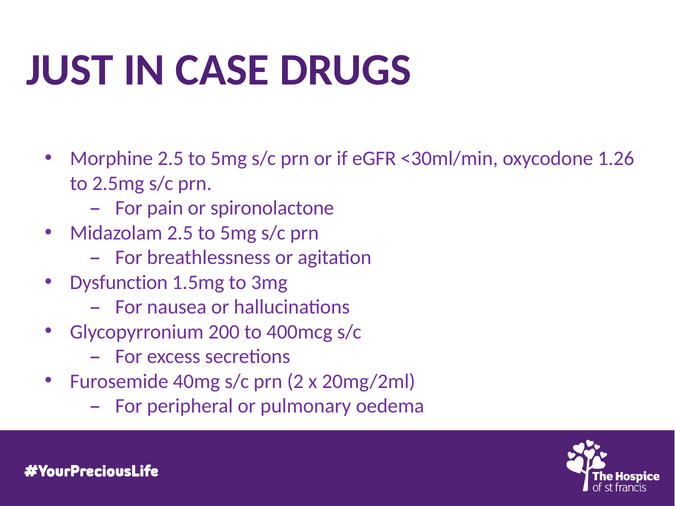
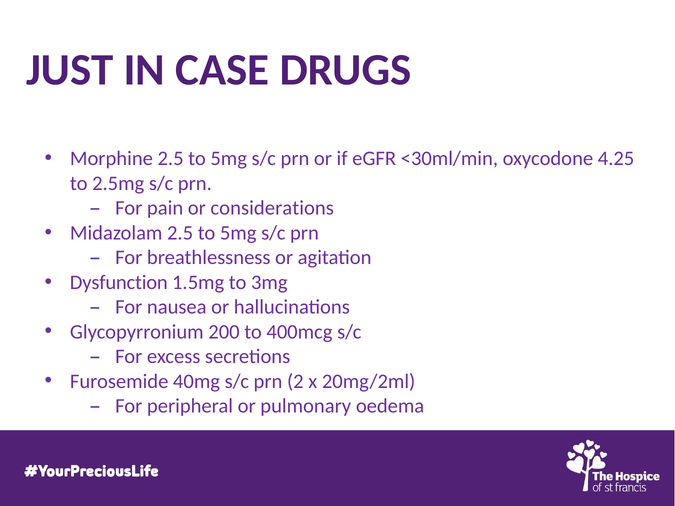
1.26: 1.26 -> 4.25
spironolactone: spironolactone -> considerations
